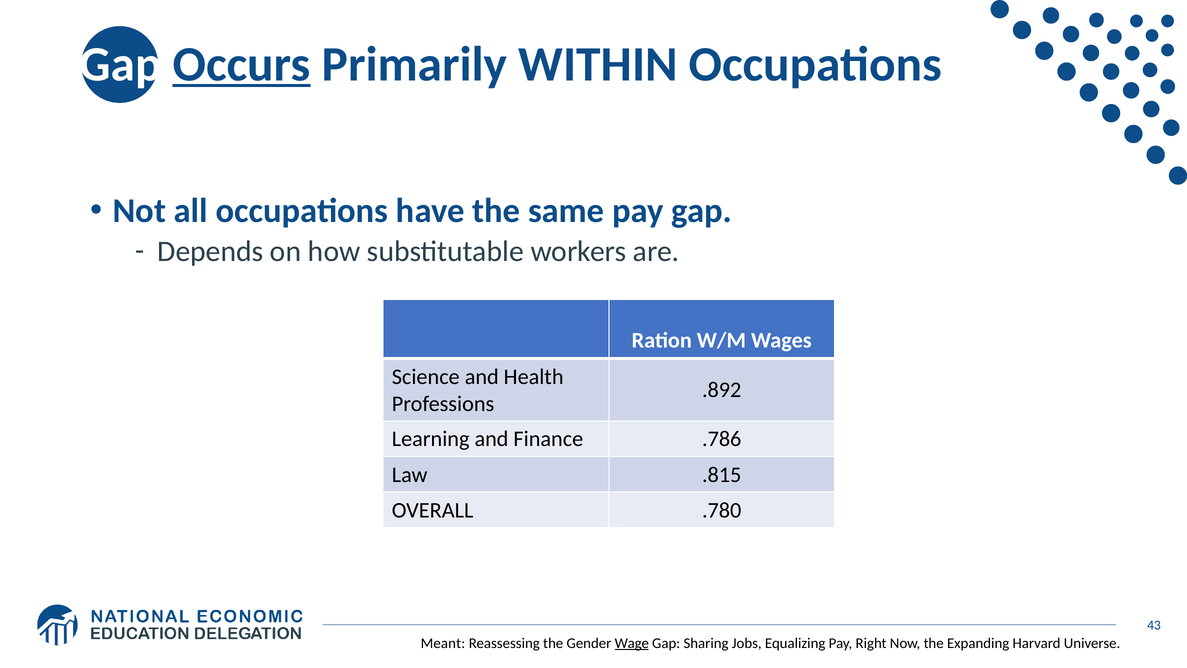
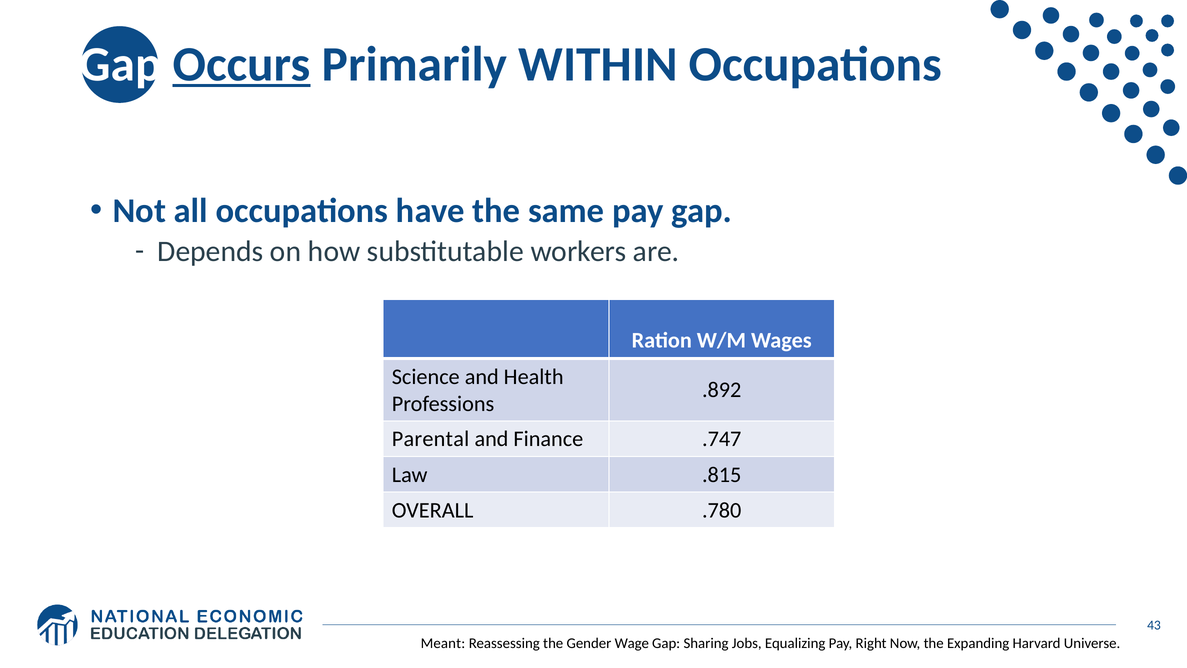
Learning: Learning -> Parental
.786: .786 -> .747
Wage underline: present -> none
